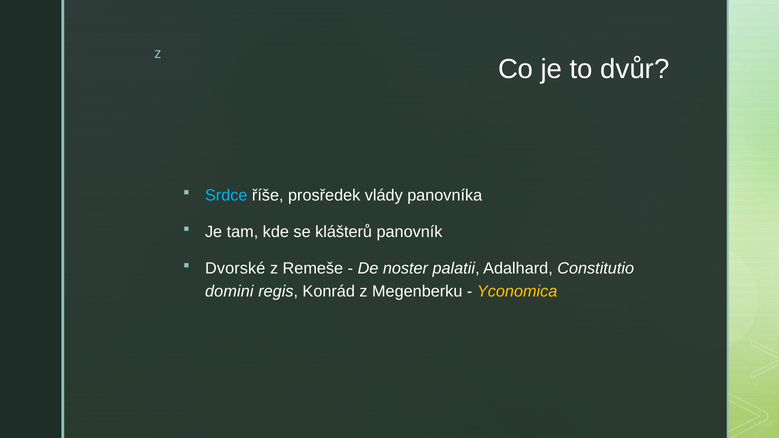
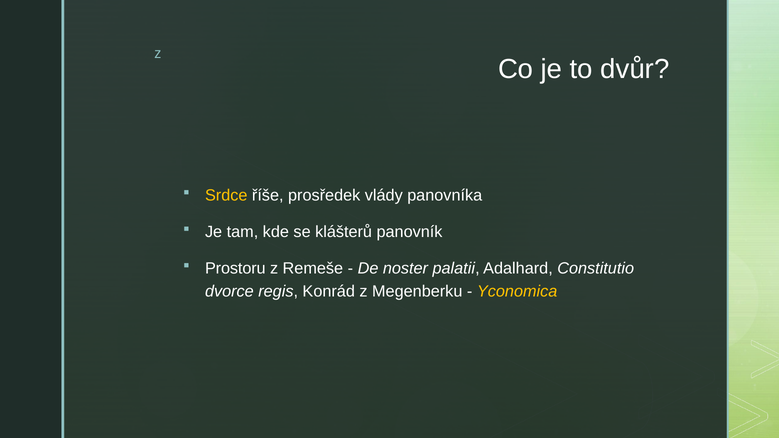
Srdce colour: light blue -> yellow
Dvorské: Dvorské -> Prostoru
domini: domini -> dvorce
